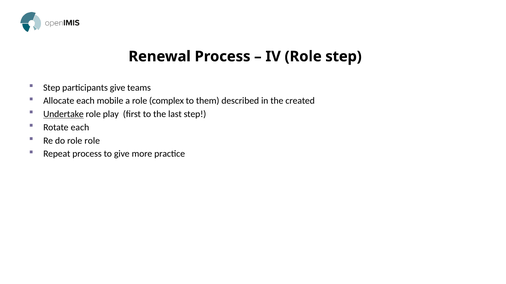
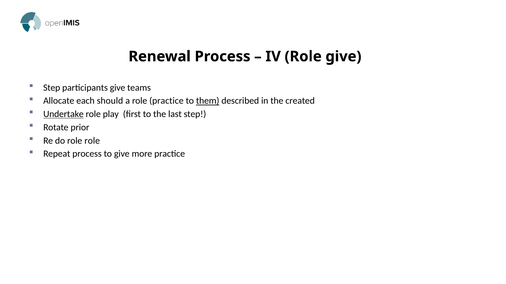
Role step: step -> give
mobile: mobile -> should
role complex: complex -> practice
them underline: none -> present
Rotate each: each -> prior
